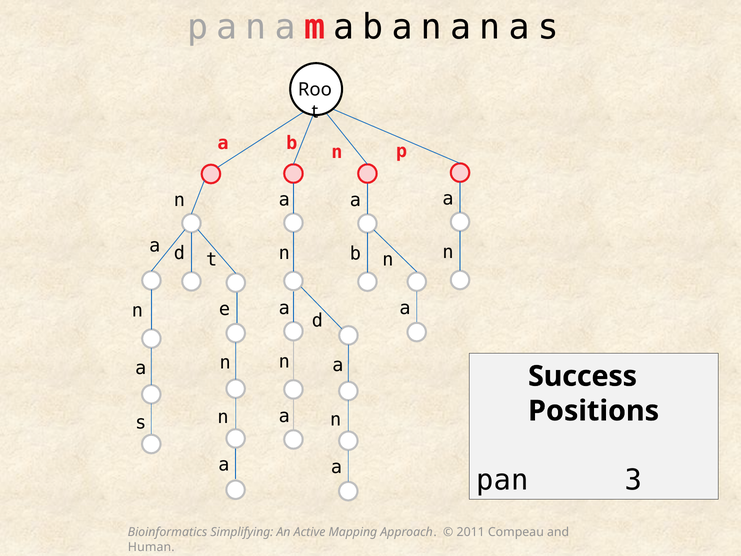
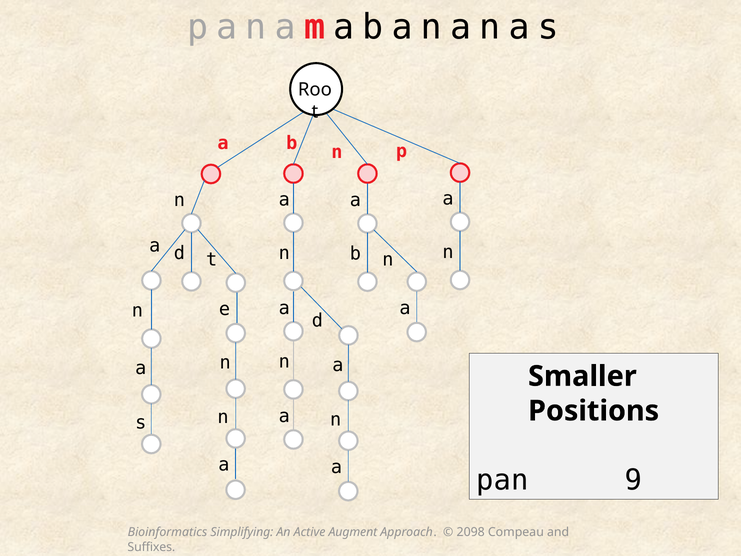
Success: Success -> Smaller
3: 3 -> 9
Mapping: Mapping -> Augment
2011: 2011 -> 2098
Human: Human -> Suffixes
